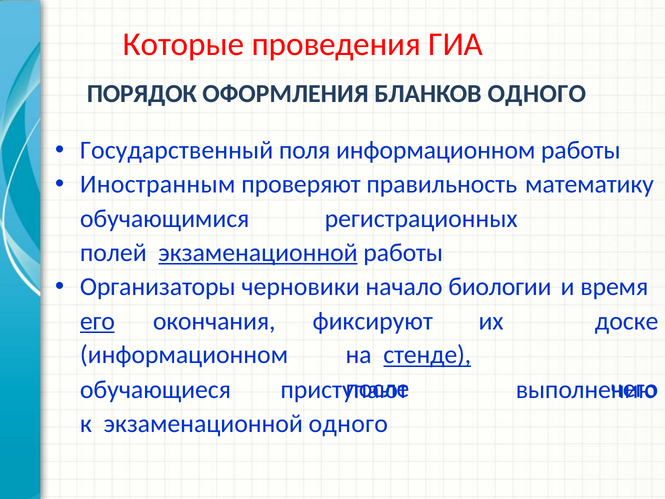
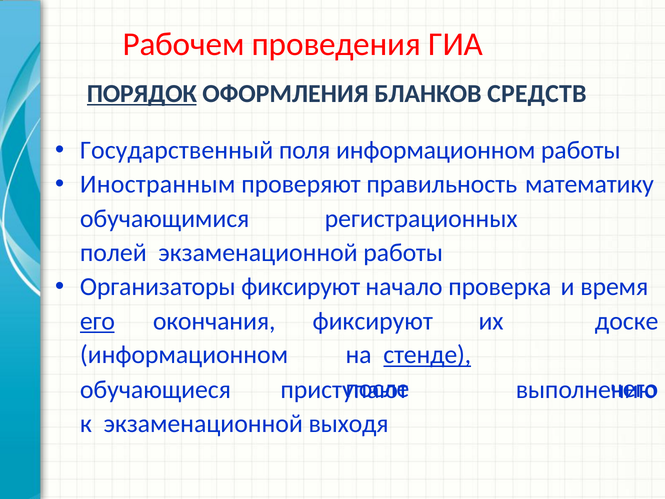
Которые: Которые -> Рабочем
ПОРЯДОК underline: none -> present
БЛАНКОВ ОДНОГО: ОДНОГО -> СРЕДСТВ
экзаменационной at (258, 252) underline: present -> none
Организаторы черновики: черновики -> фиксируют
биологии: биологии -> проверка
экзаменационной одного: одного -> выходя
